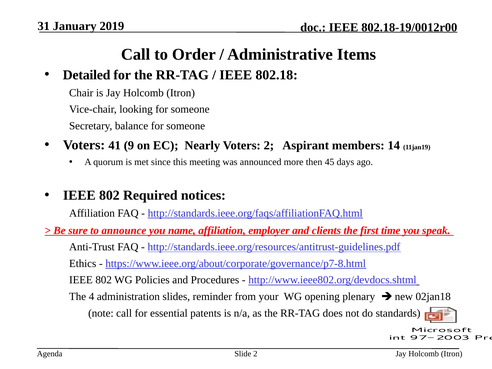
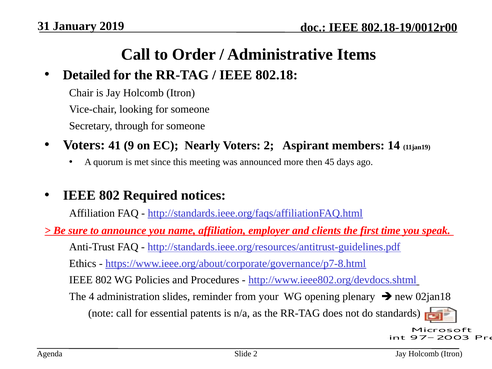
balance: balance -> through
